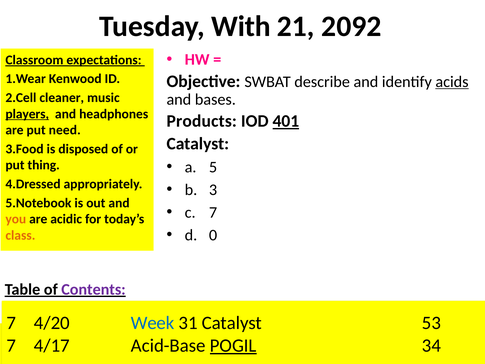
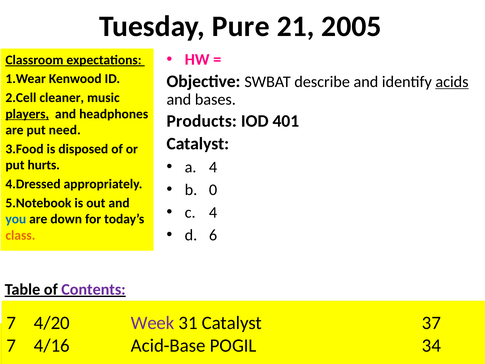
With: With -> Pure
2092: 2092 -> 2005
401 underline: present -> none
a 5: 5 -> 4
thing: thing -> hurts
3: 3 -> 0
c 7: 7 -> 4
you colour: orange -> blue
acidic: acidic -> down
0: 0 -> 6
Week colour: blue -> purple
53: 53 -> 37
4/17: 4/17 -> 4/16
POGIL underline: present -> none
